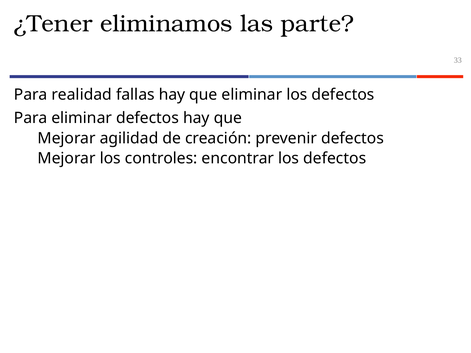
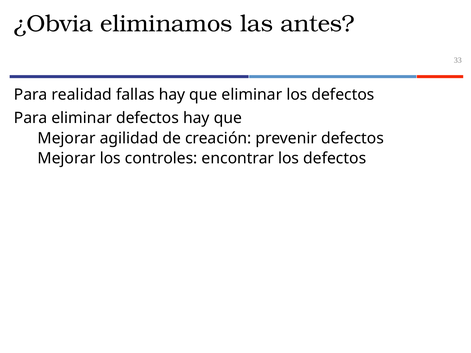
¿Tener: ¿Tener -> ¿Obvia
parte: parte -> antes
